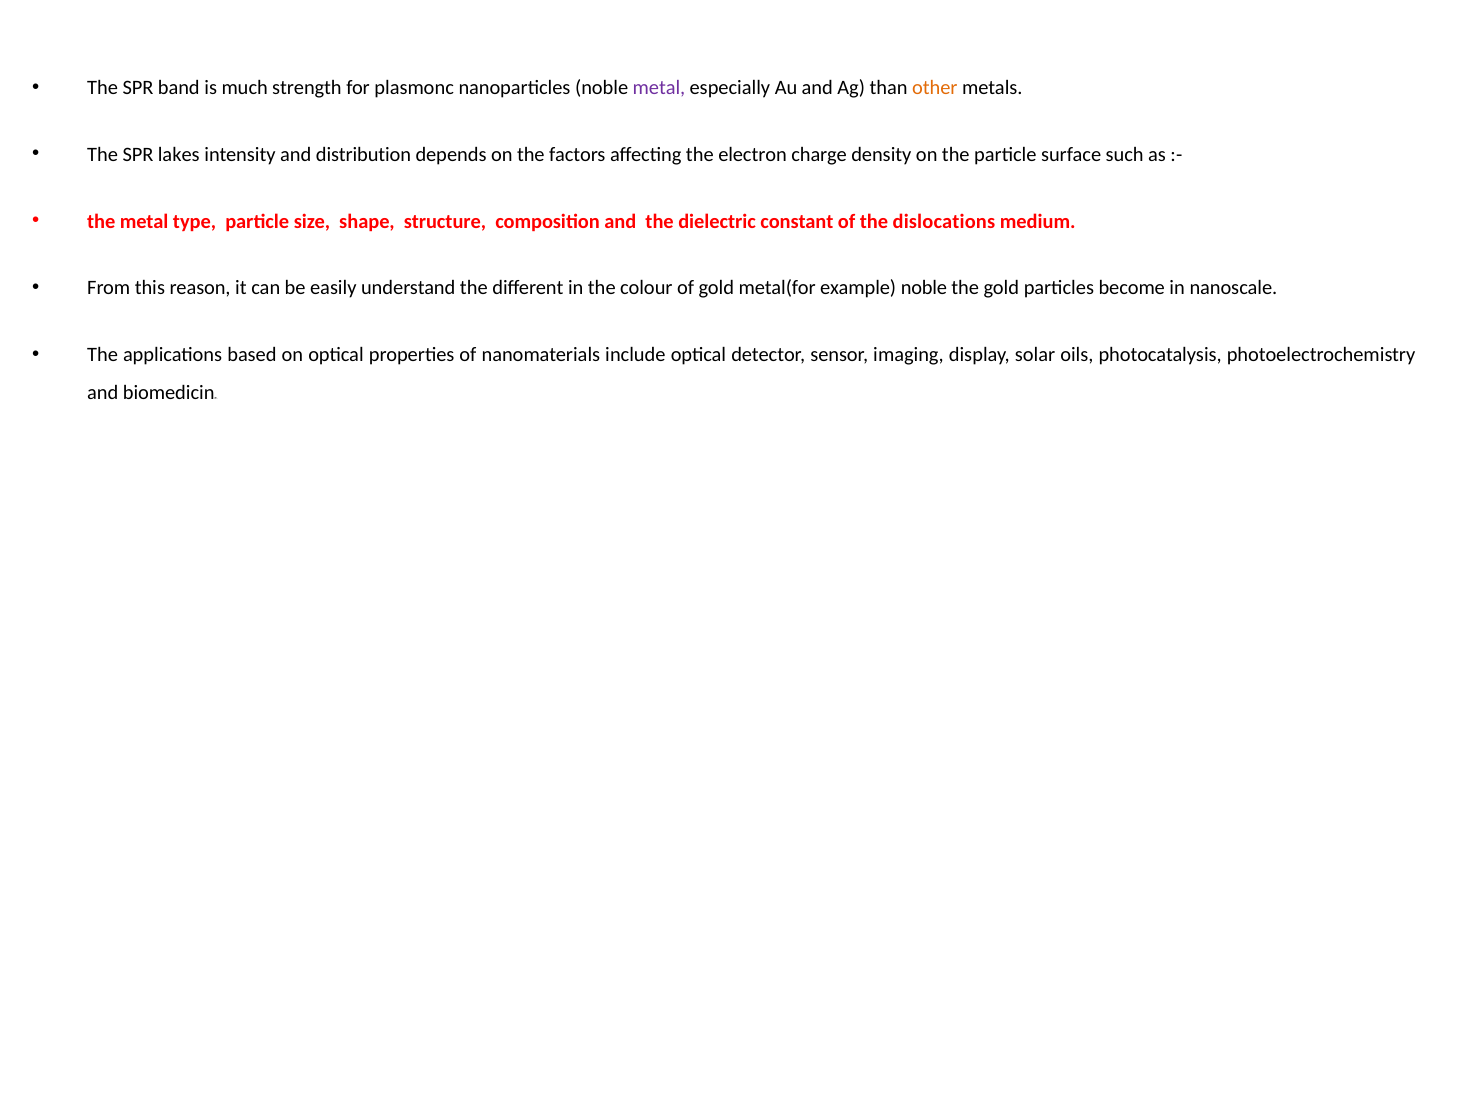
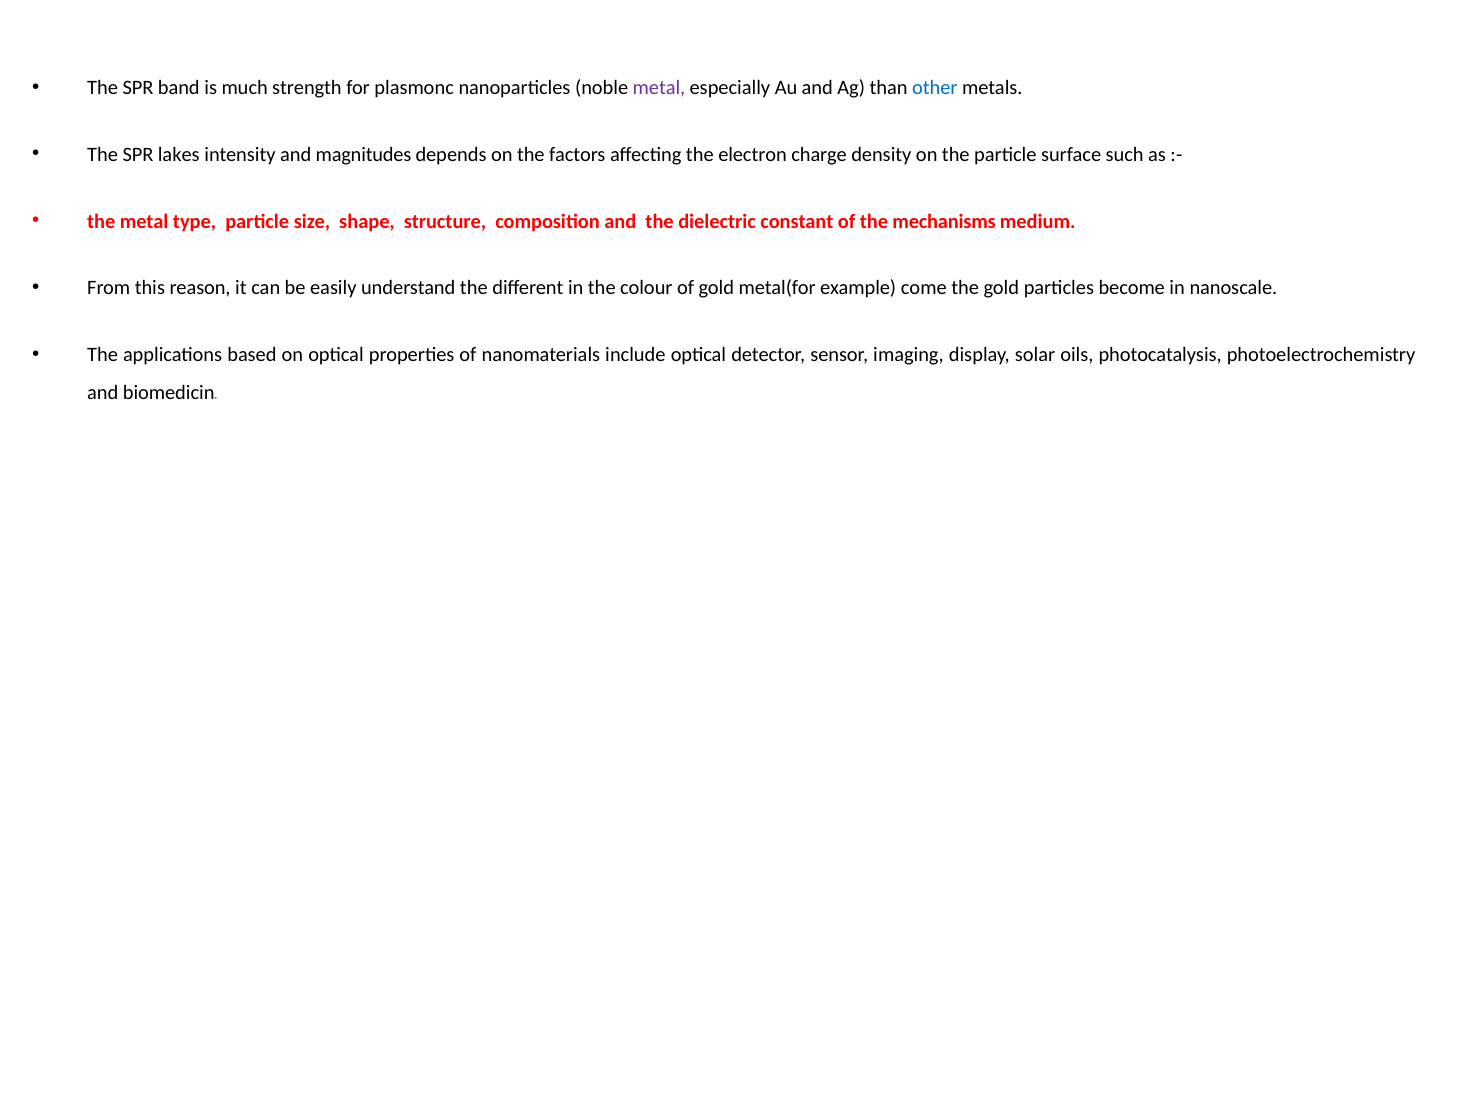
other colour: orange -> blue
distribution: distribution -> magnitudes
dislocations: dislocations -> mechanisms
example noble: noble -> come
